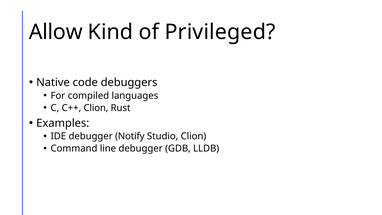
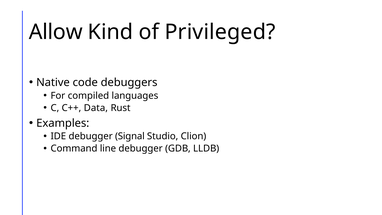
C++ Clion: Clion -> Data
Notify: Notify -> Signal
